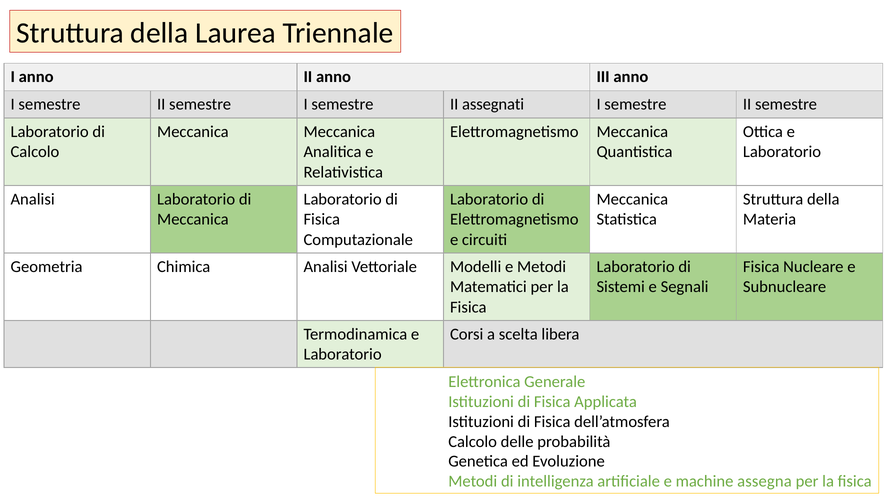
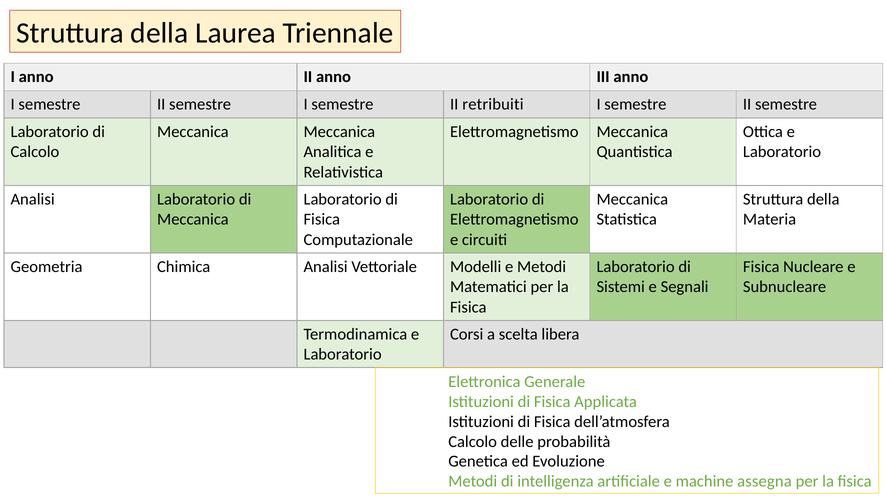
assegnati: assegnati -> retribuiti
